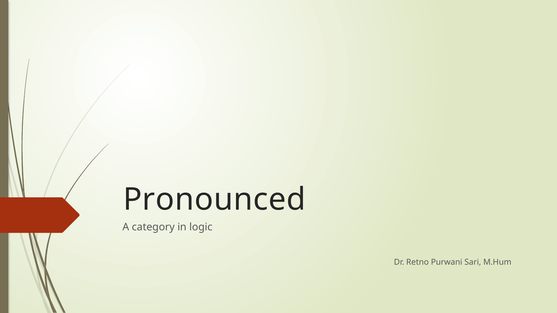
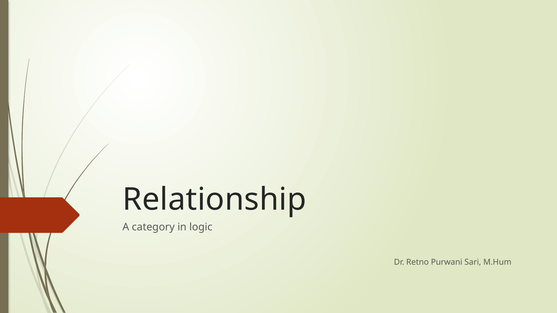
Pronounced: Pronounced -> Relationship
